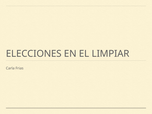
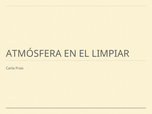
ELECCIONES: ELECCIONES -> ATMÓSFERA
